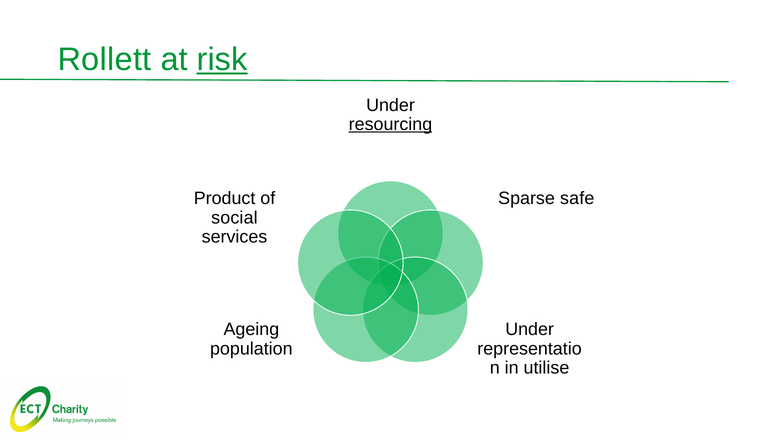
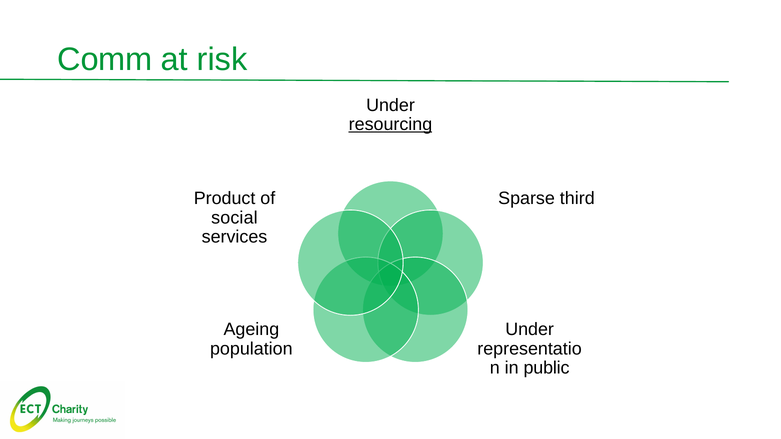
Rollett: Rollett -> Comm
risk underline: present -> none
safe: safe -> third
utilise: utilise -> public
